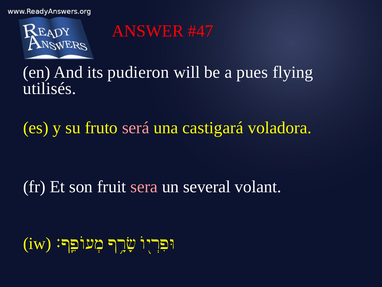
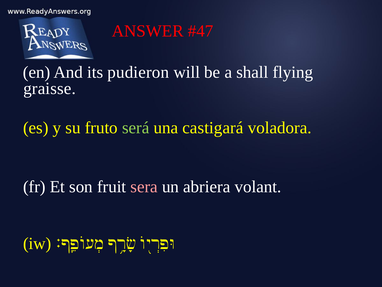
pues: pues -> shall
utilisés: utilisés -> graisse
será colour: pink -> light green
several: several -> abriera
